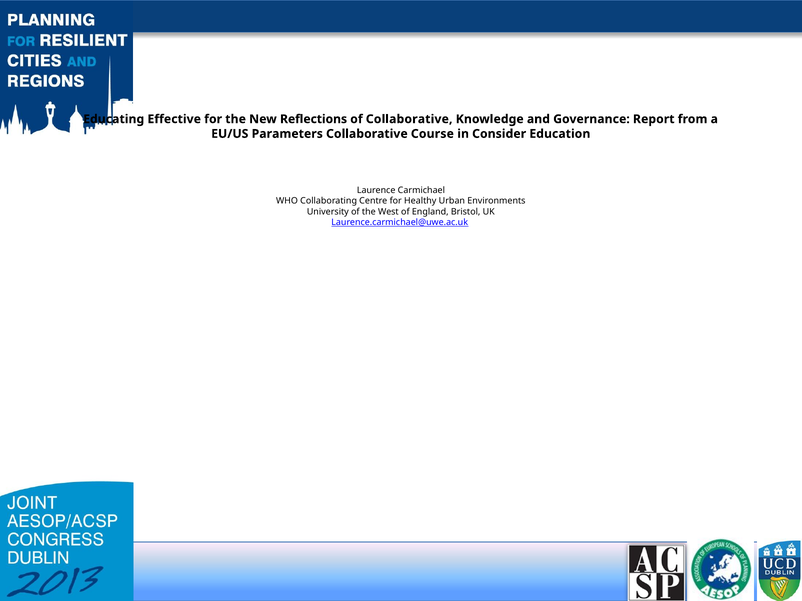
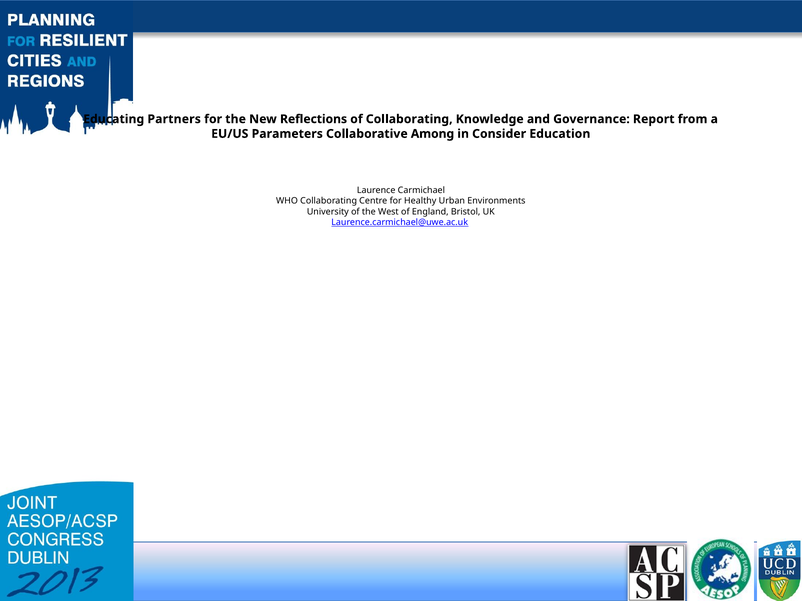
Effective: Effective -> Partners
of Collaborative: Collaborative -> Collaborating
Course: Course -> Among
